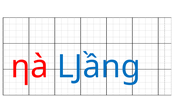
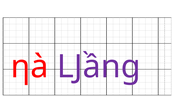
Ǉầng colour: blue -> purple
